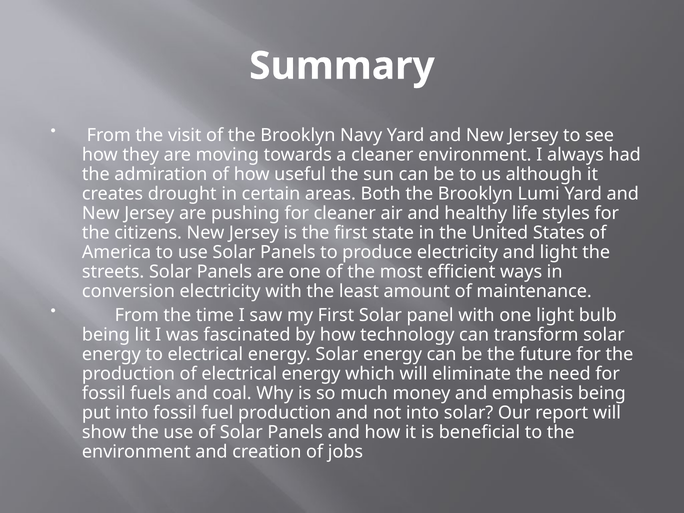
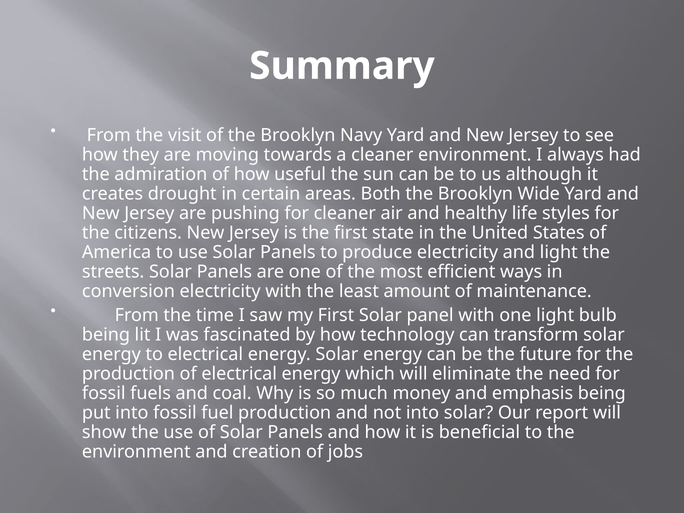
Lumi: Lumi -> Wide
